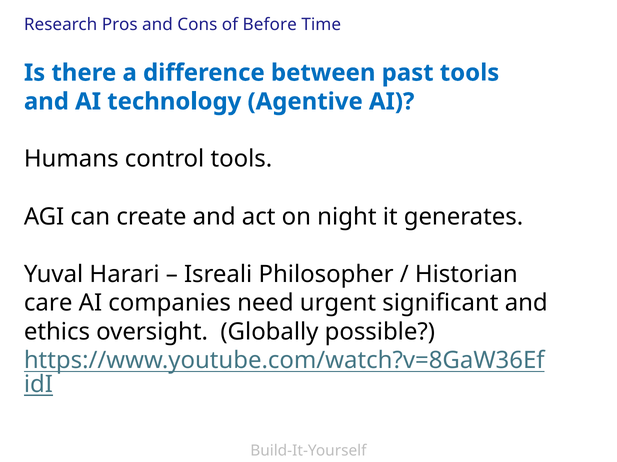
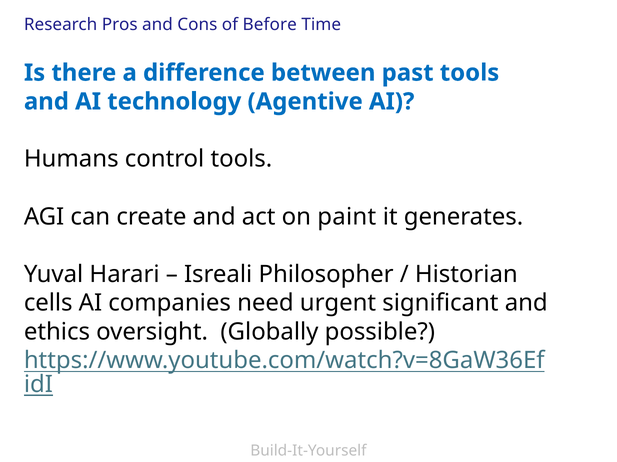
night: night -> paint
care: care -> cells
